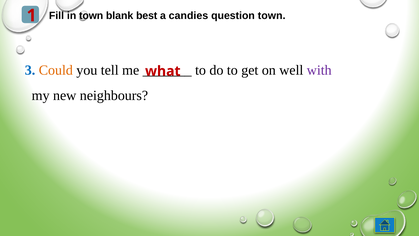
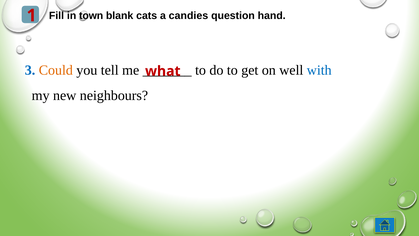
best: best -> cats
question town: town -> hand
with colour: purple -> blue
